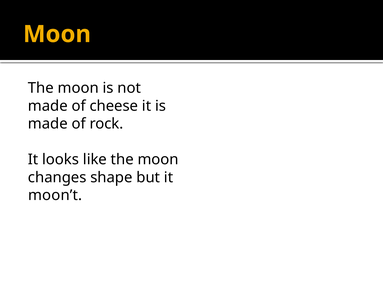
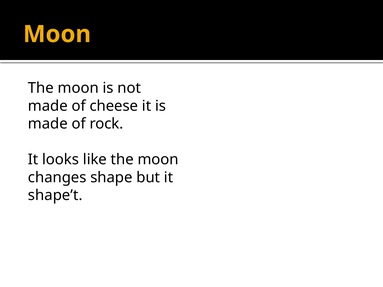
moon’t: moon’t -> shape’t
